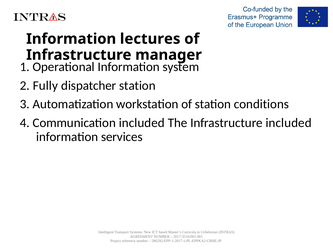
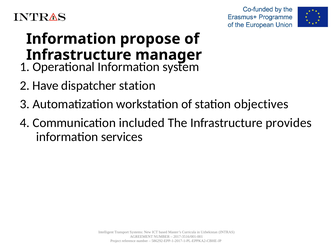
lectures: lectures -> propose
Fully: Fully -> Have
conditions: conditions -> objectives
Infrastructure included: included -> provides
